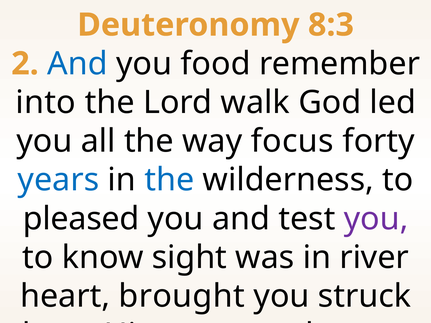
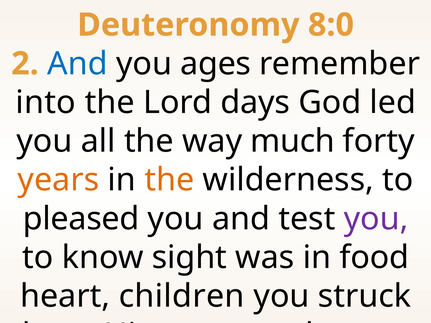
8:3: 8:3 -> 8:0
food: food -> ages
walk: walk -> days
focus: focus -> much
years colour: blue -> orange
the at (169, 180) colour: blue -> orange
river: river -> food
brought: brought -> children
